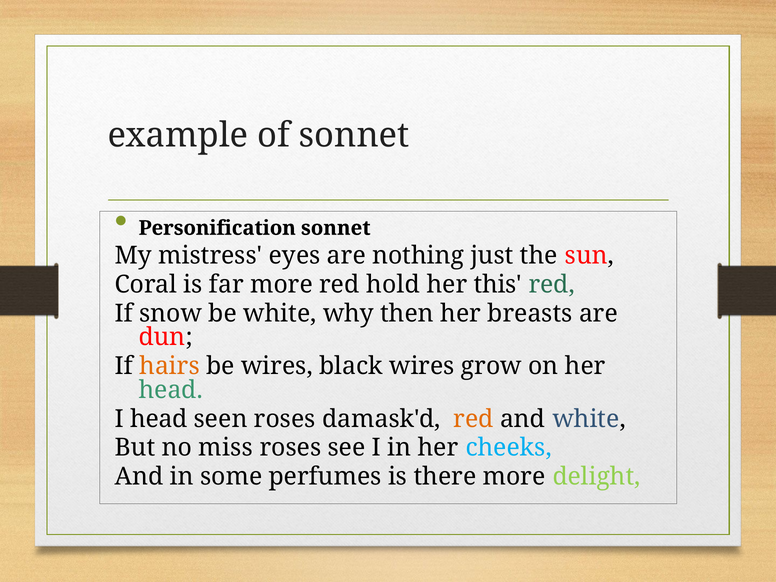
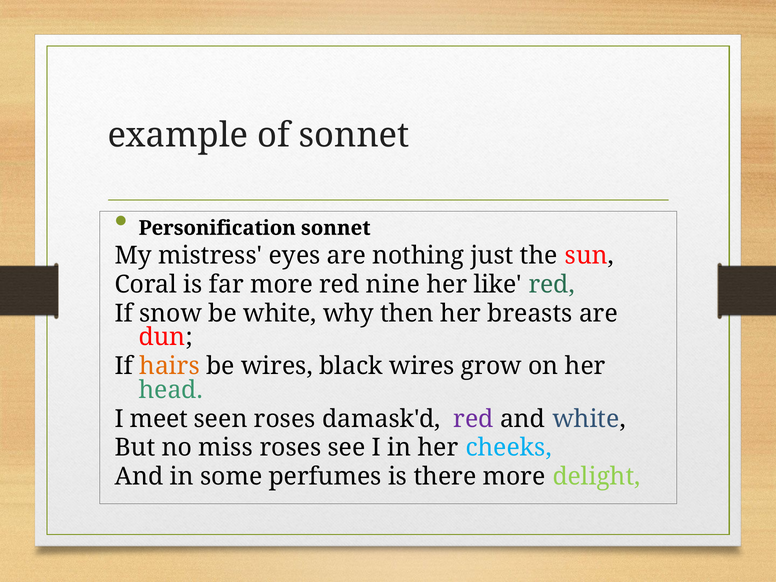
hold: hold -> nine
this: this -> like
I head: head -> meet
red at (474, 419) colour: orange -> purple
